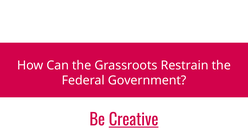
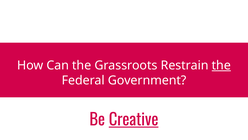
the at (221, 65) underline: none -> present
